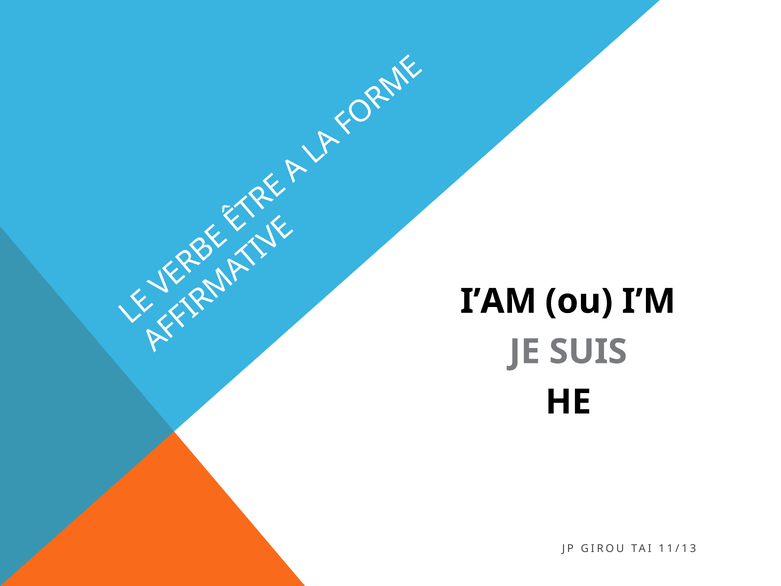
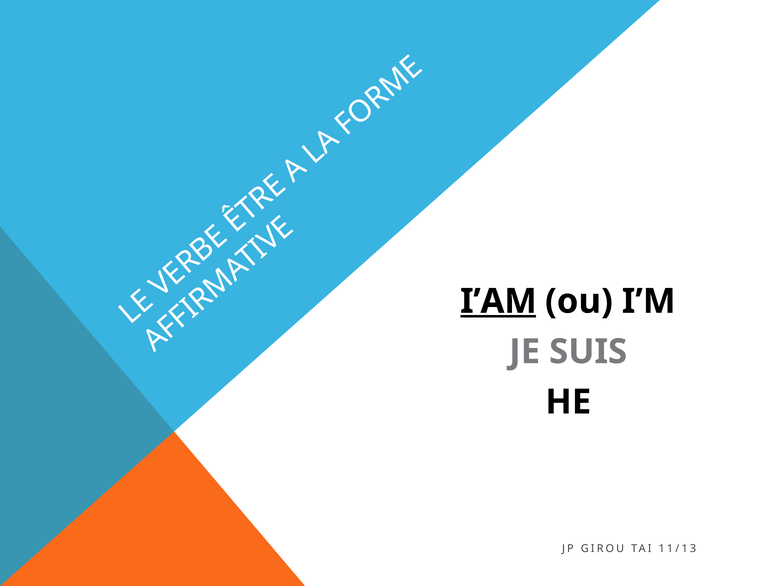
I’AM underline: none -> present
